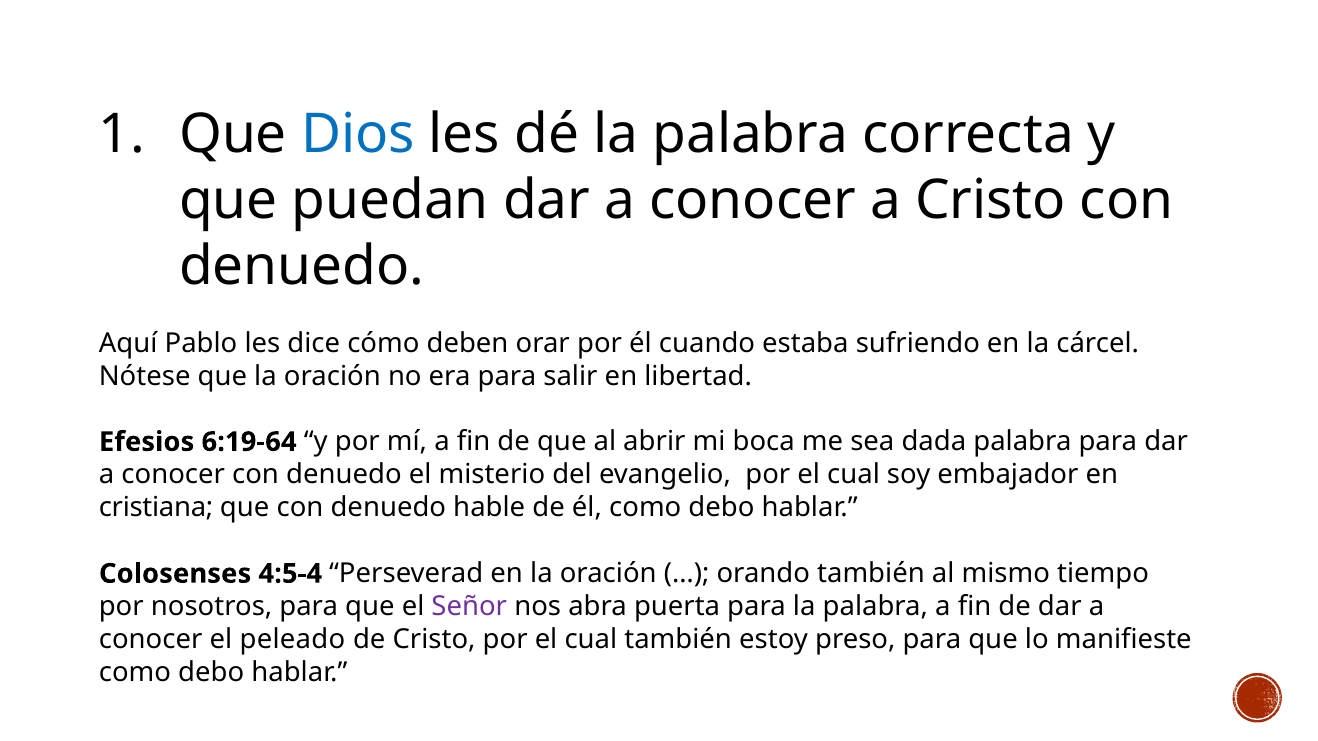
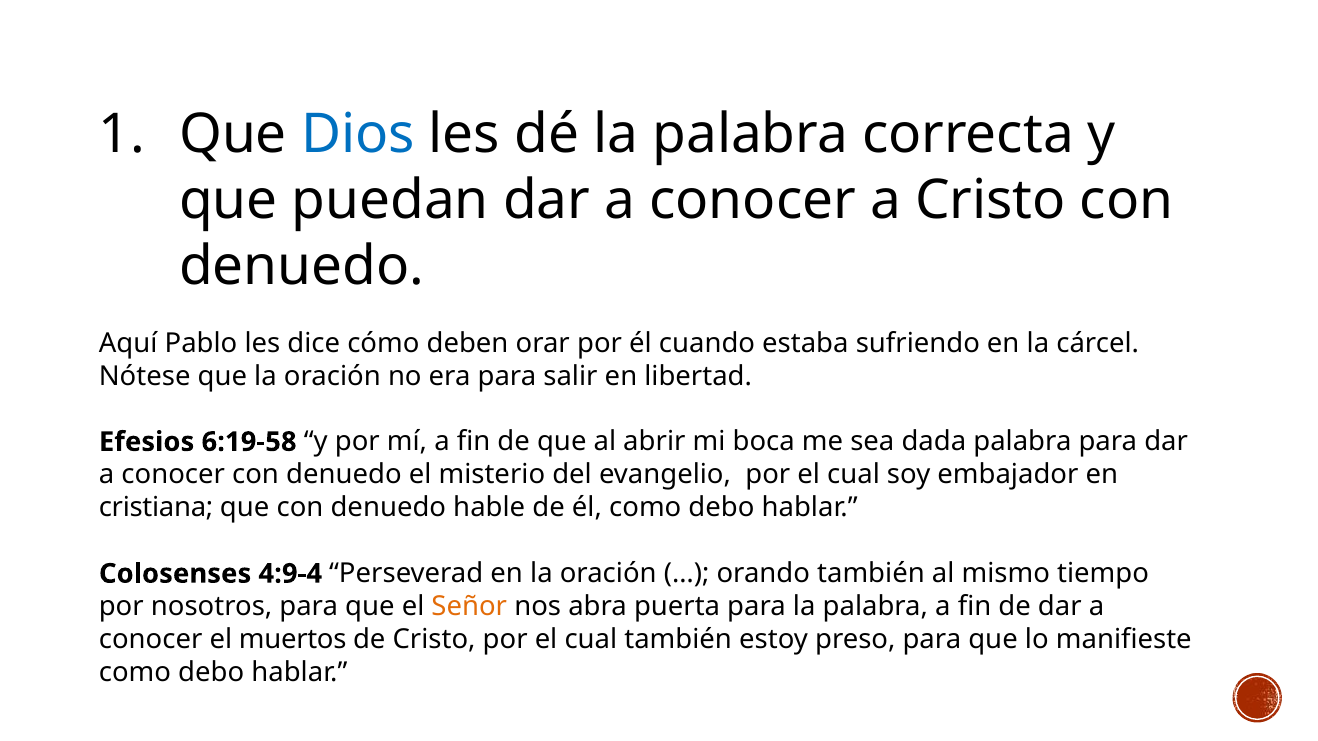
6:19-64: 6:19-64 -> 6:19-58
4:5-4: 4:5-4 -> 4:9-4
Señor colour: purple -> orange
peleado: peleado -> muertos
